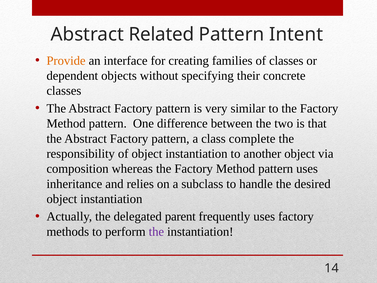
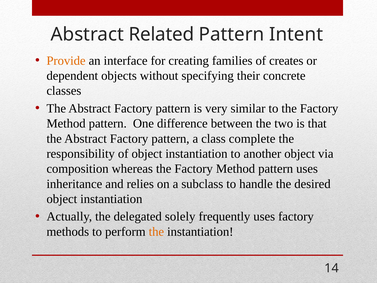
of classes: classes -> creates
parent: parent -> solely
the at (156, 231) colour: purple -> orange
